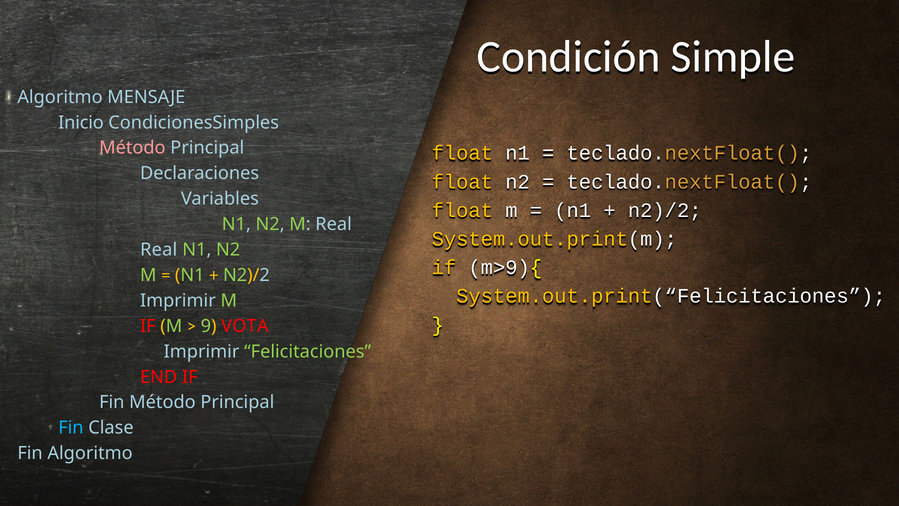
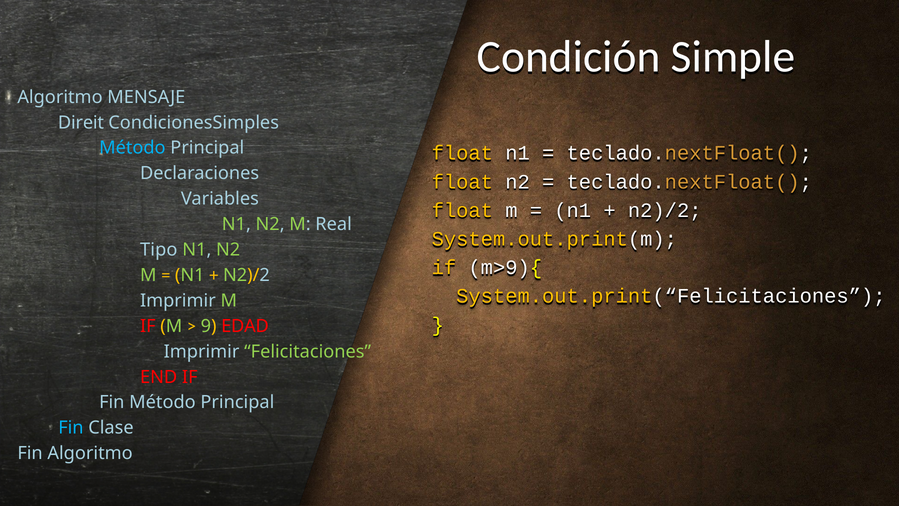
Inicio at (81, 123): Inicio -> Direit
Método at (132, 148) colour: pink -> light blue
Real at (159, 250): Real -> Tipo
VOTA: VOTA -> EDAD
